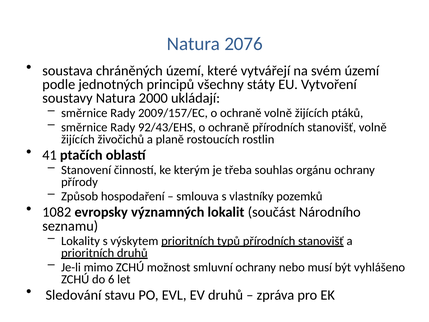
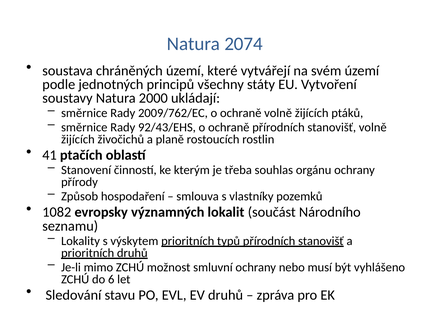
2076: 2076 -> 2074
2009/157/EC: 2009/157/EC -> 2009/762/EC
